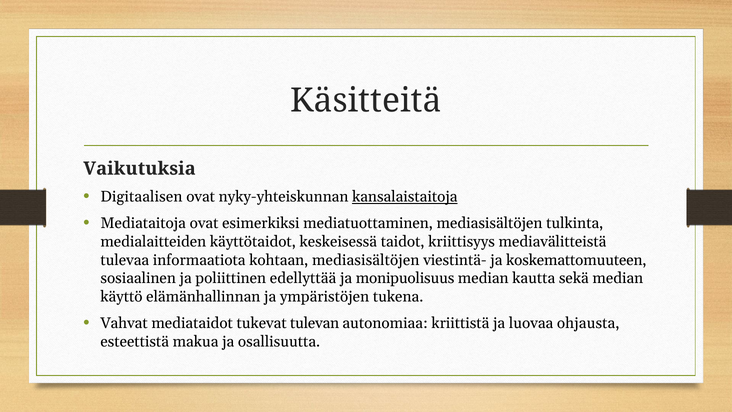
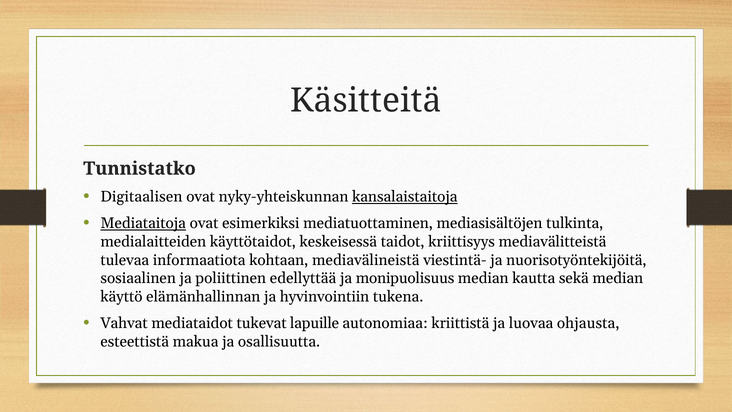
Vaikutuksia: Vaikutuksia -> Tunnistatko
Mediataitoja underline: none -> present
kohtaan mediasisältöjen: mediasisältöjen -> mediavälineistä
koskemattomuuteen: koskemattomuuteen -> nuorisotyöntekijöitä
ympäristöjen: ympäristöjen -> hyvinvointiin
tulevan: tulevan -> lapuille
